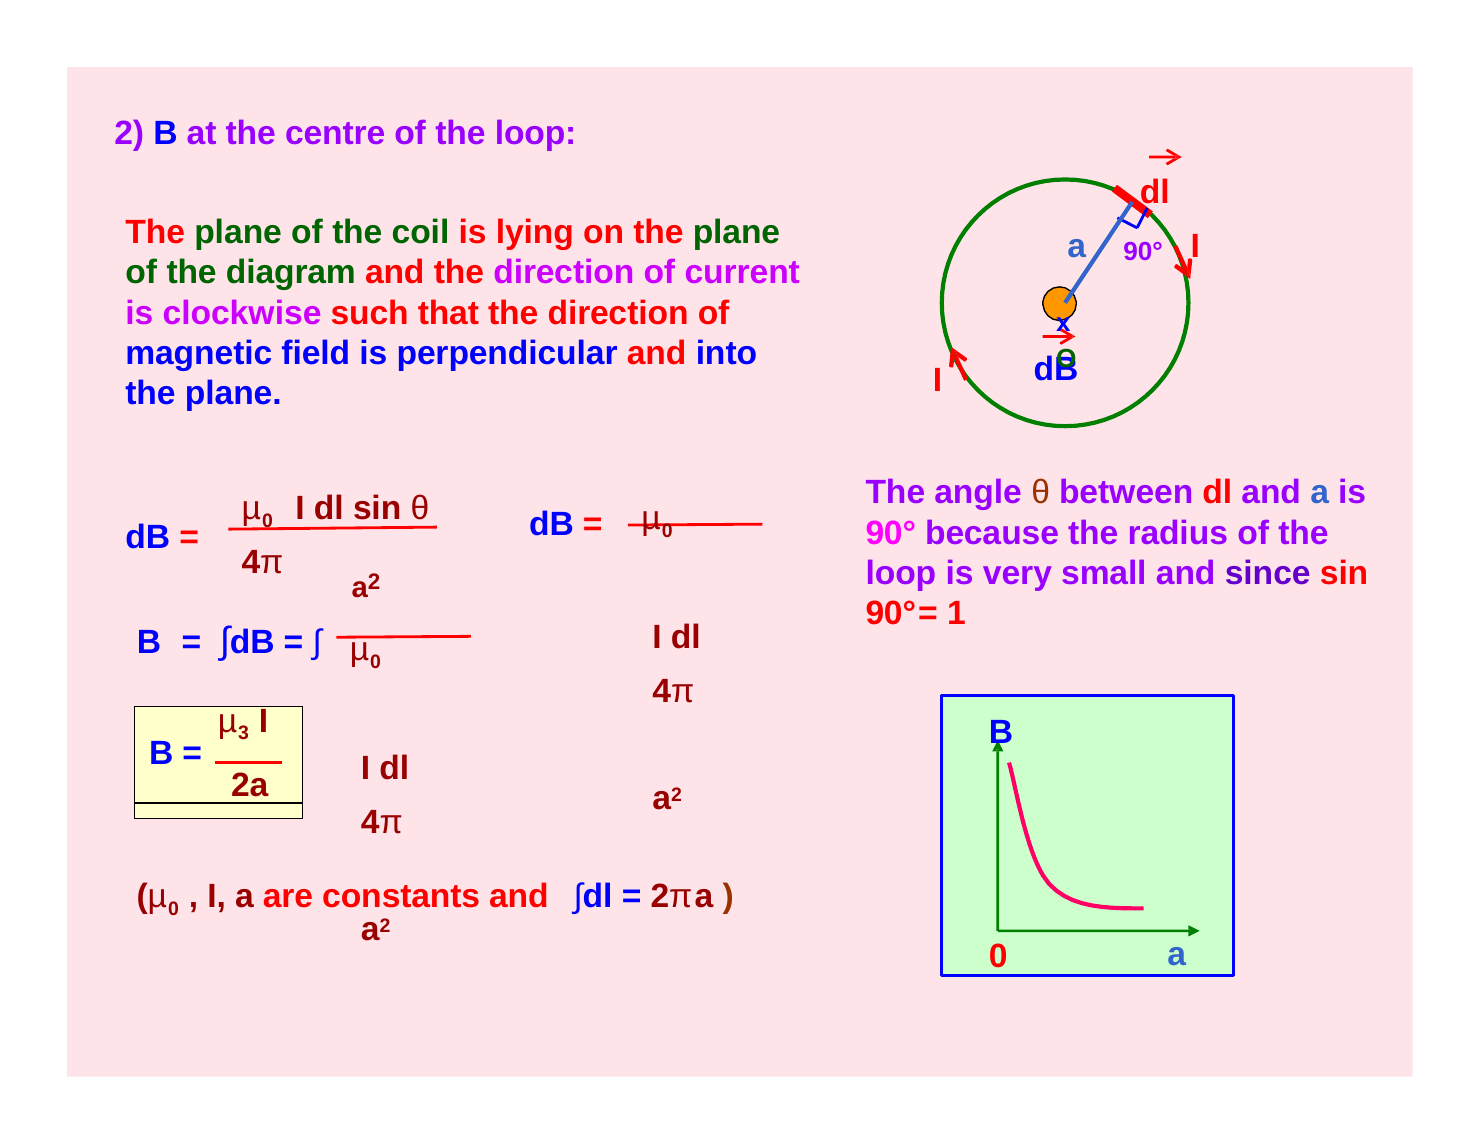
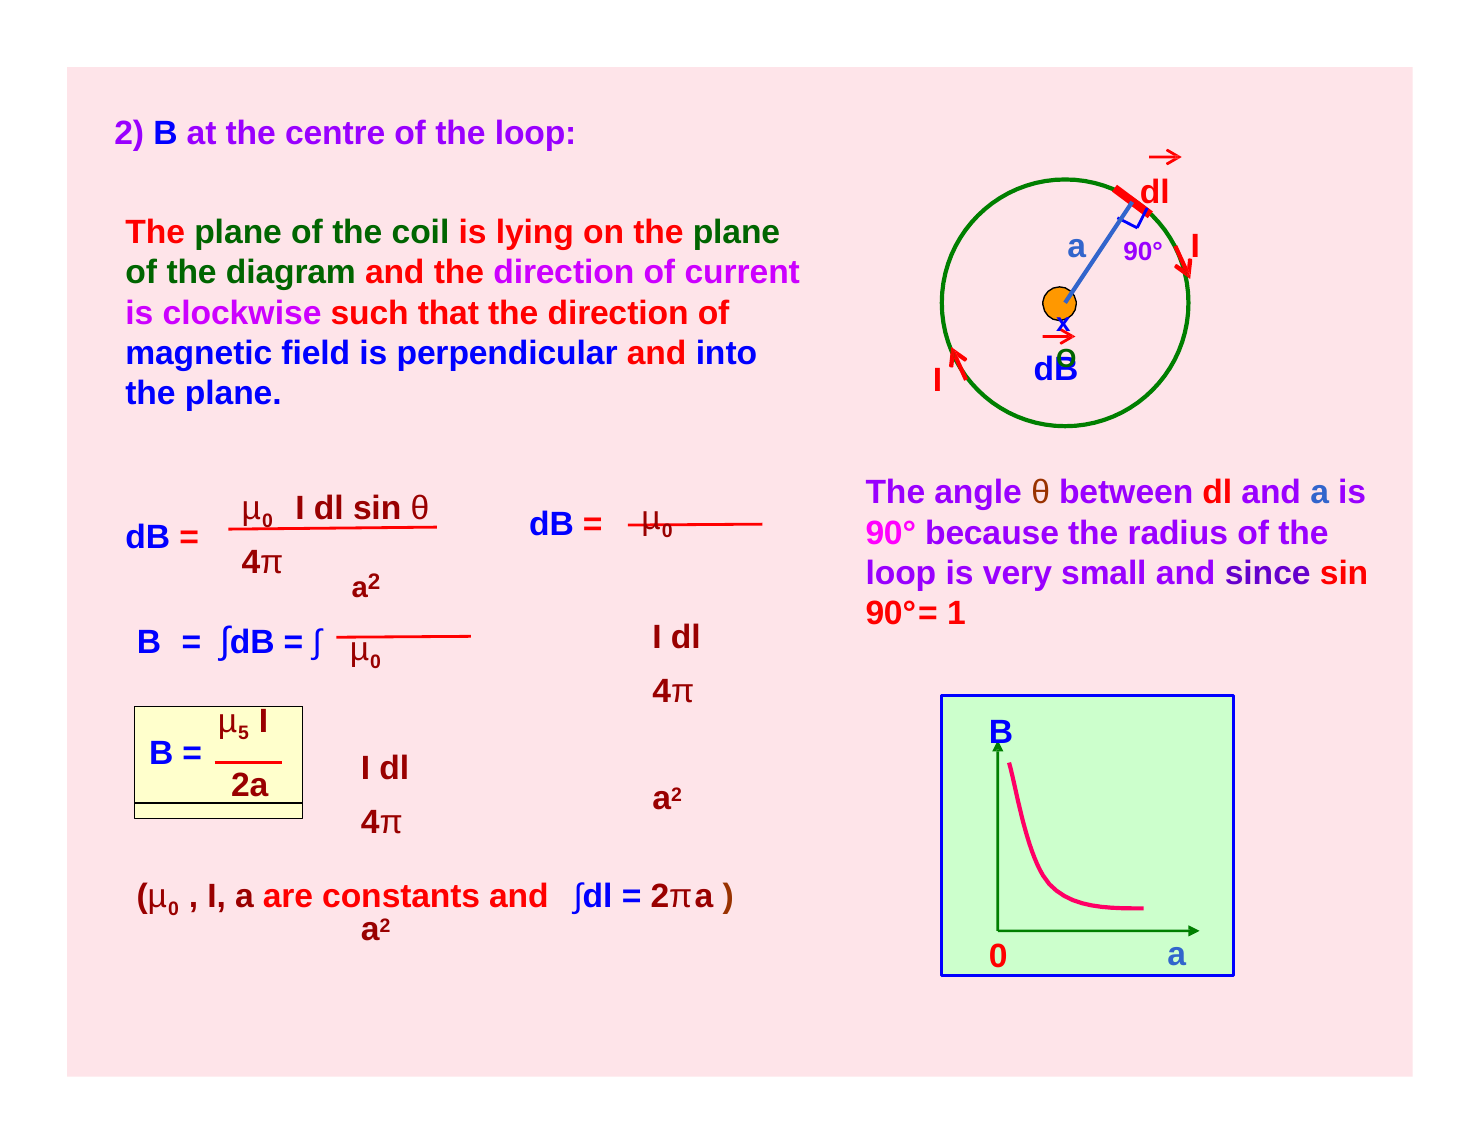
3: 3 -> 5
